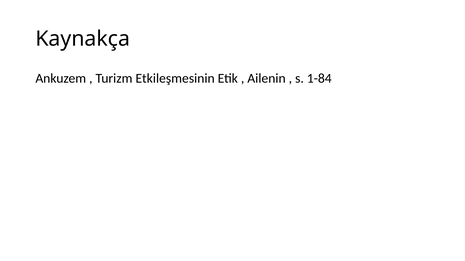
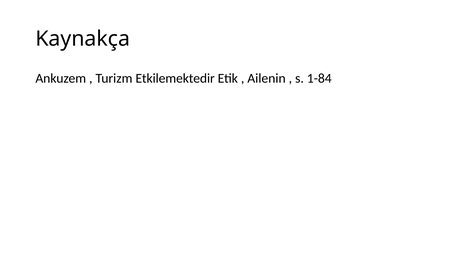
Etkileşmesinin: Etkileşmesinin -> Etkilemektedir
